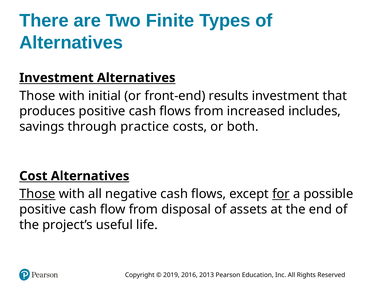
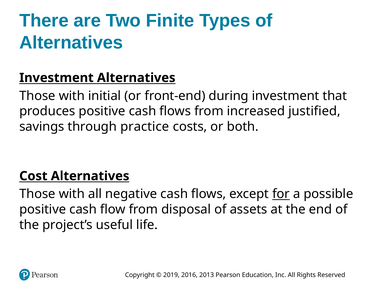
results: results -> during
includes: includes -> justified
Those at (37, 194) underline: present -> none
